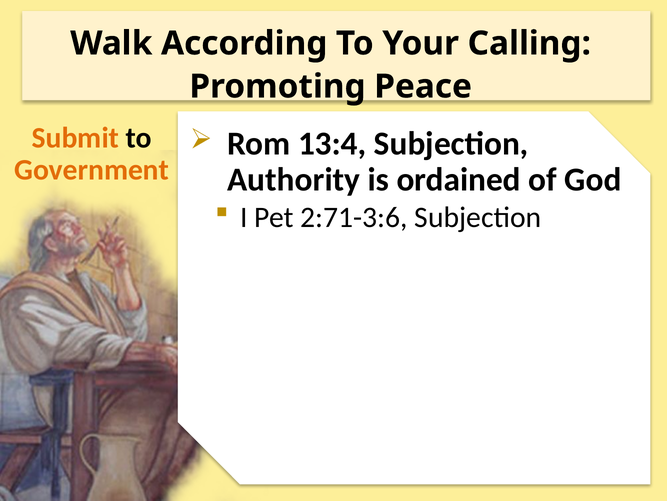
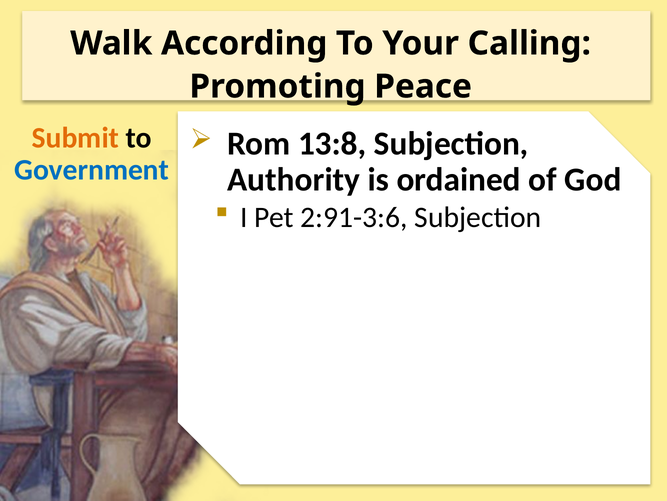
13:4: 13:4 -> 13:8
Government colour: orange -> blue
2:71-3:6: 2:71-3:6 -> 2:91-3:6
